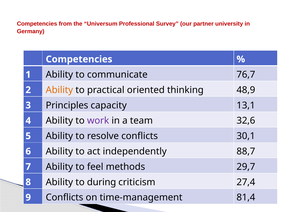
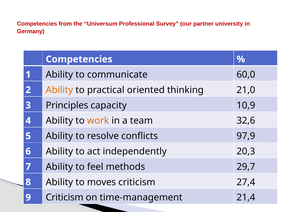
76,7: 76,7 -> 60,0
48,9: 48,9 -> 21,0
13,1: 13,1 -> 10,9
work colour: purple -> orange
30,1: 30,1 -> 97,9
88,7: 88,7 -> 20,3
during: during -> moves
9 Conflicts: Conflicts -> Criticism
81,4: 81,4 -> 21,4
